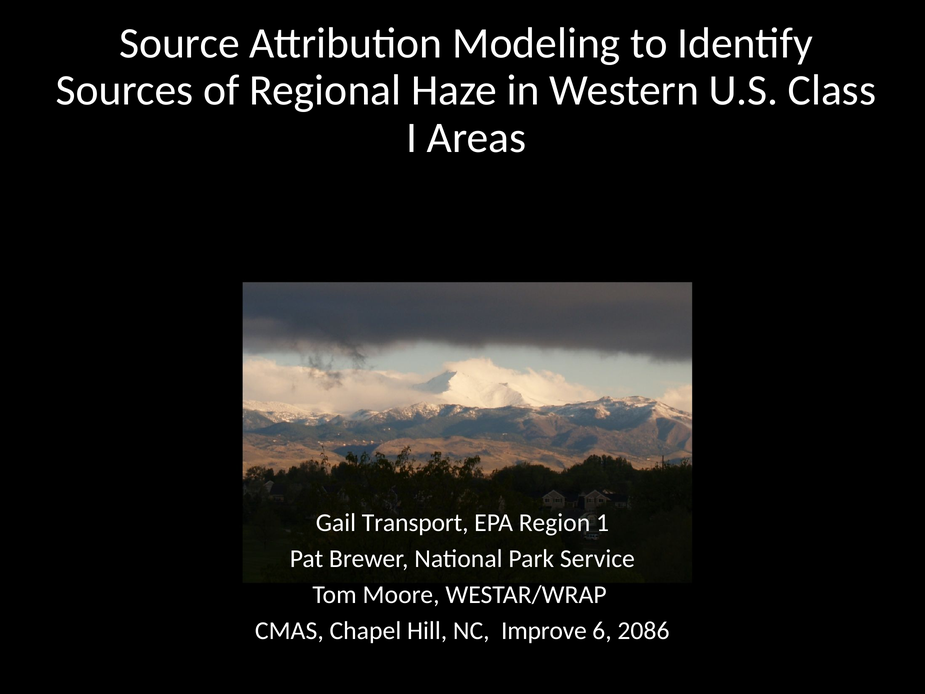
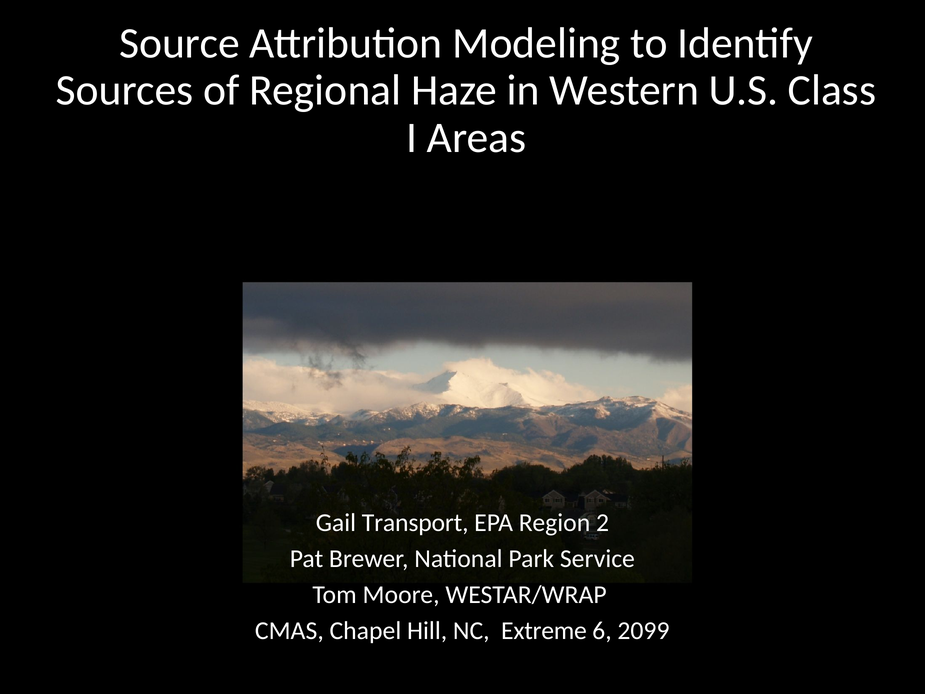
1: 1 -> 2
Improve: Improve -> Extreme
2086: 2086 -> 2099
